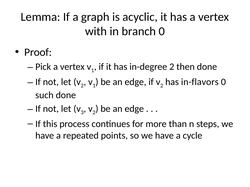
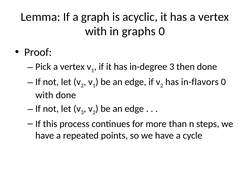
branch: branch -> graphs
in-degree 2: 2 -> 3
such at (44, 95): such -> with
